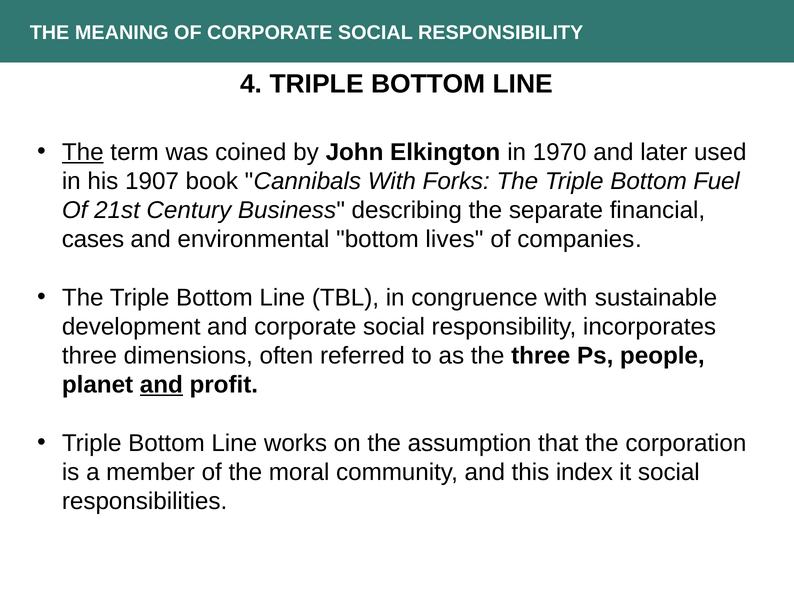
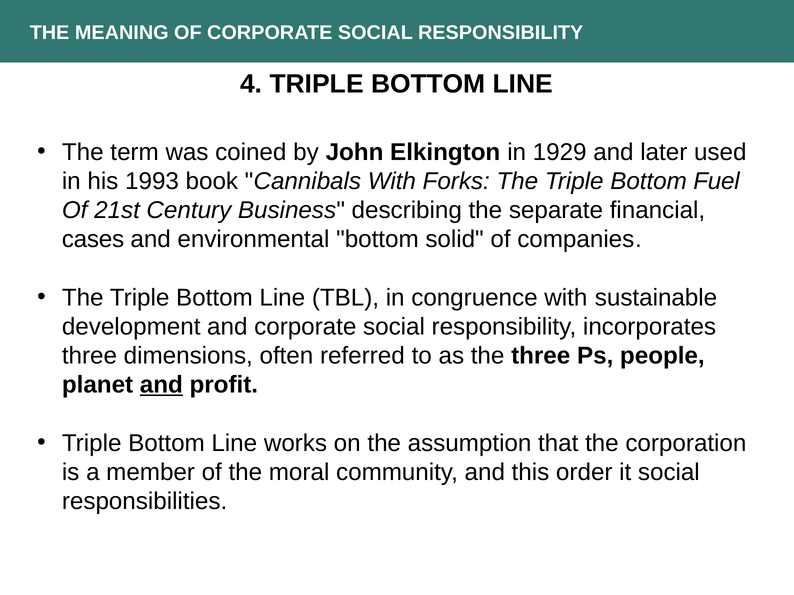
The at (83, 152) underline: present -> none
1970: 1970 -> 1929
1907: 1907 -> 1993
lives: lives -> solid
index: index -> order
